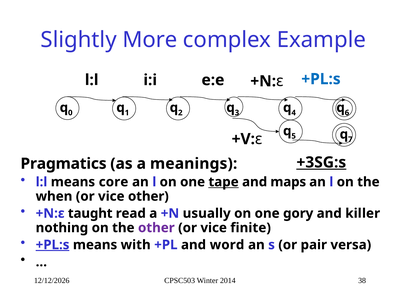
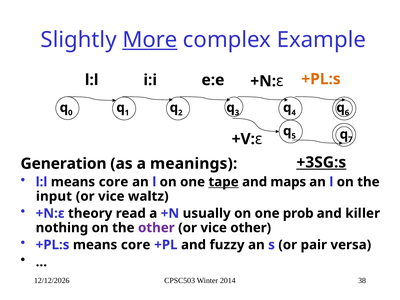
More underline: none -> present
+PL:s at (321, 79) colour: blue -> orange
Pragmatics: Pragmatics -> Generation
when: when -> input
vice other: other -> waltz
taught: taught -> theory
gory: gory -> prob
vice finite: finite -> other
+PL:s at (53, 245) underline: present -> none
with at (136, 245): with -> core
word: word -> fuzzy
